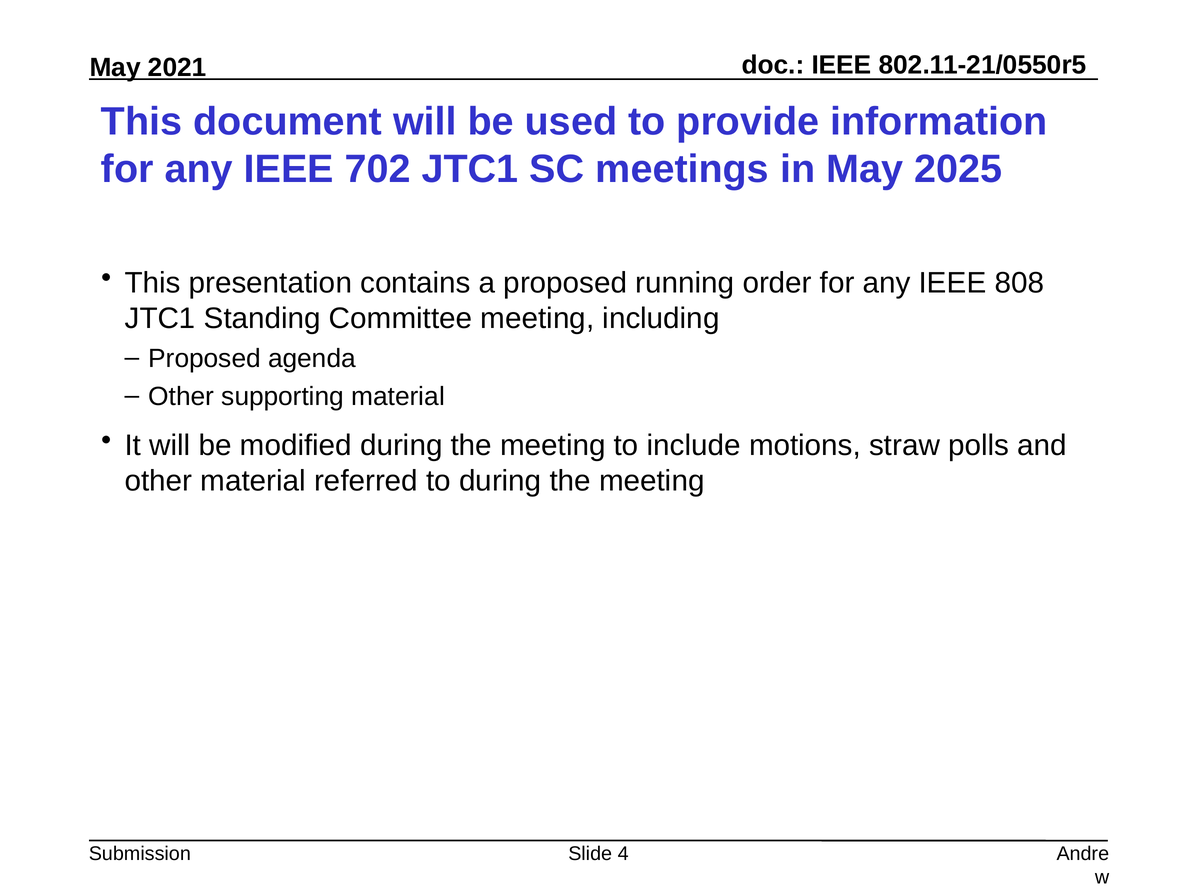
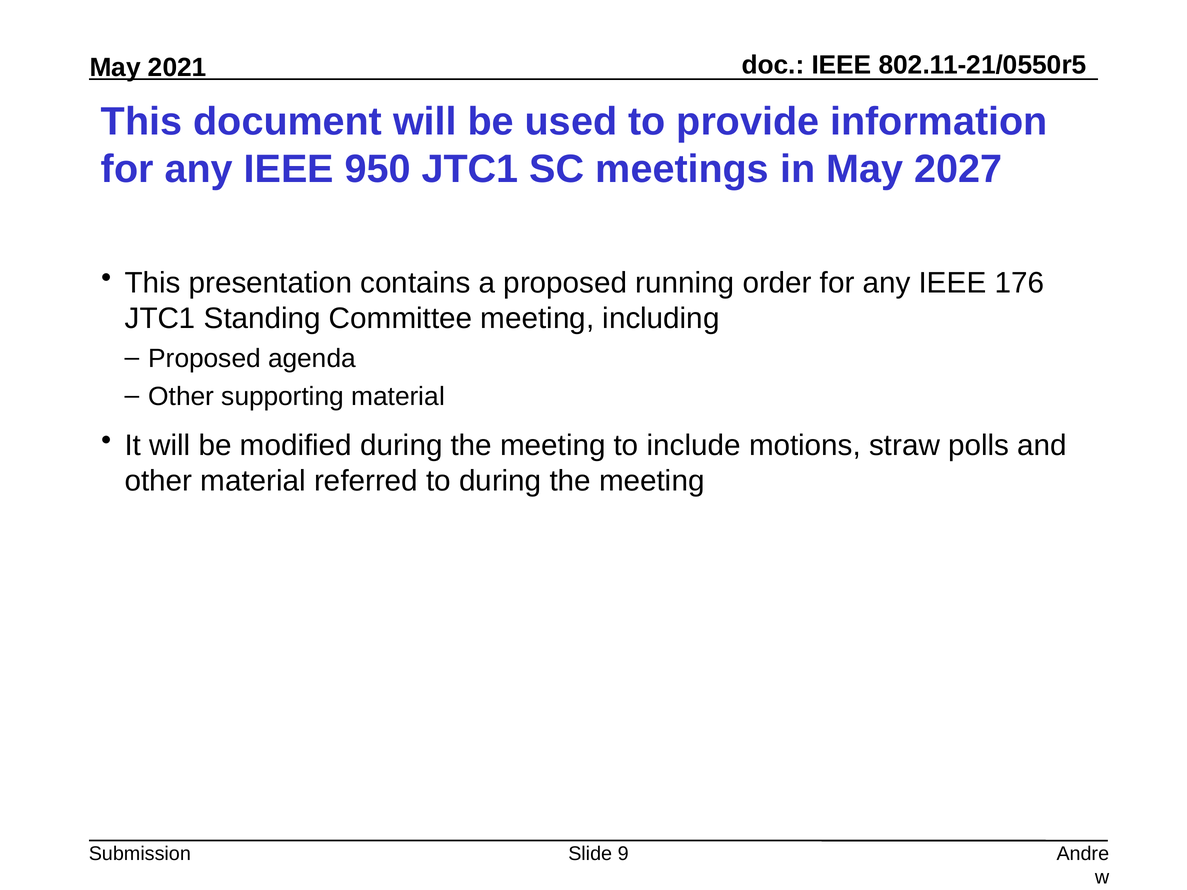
702: 702 -> 950
2025: 2025 -> 2027
808: 808 -> 176
4: 4 -> 9
